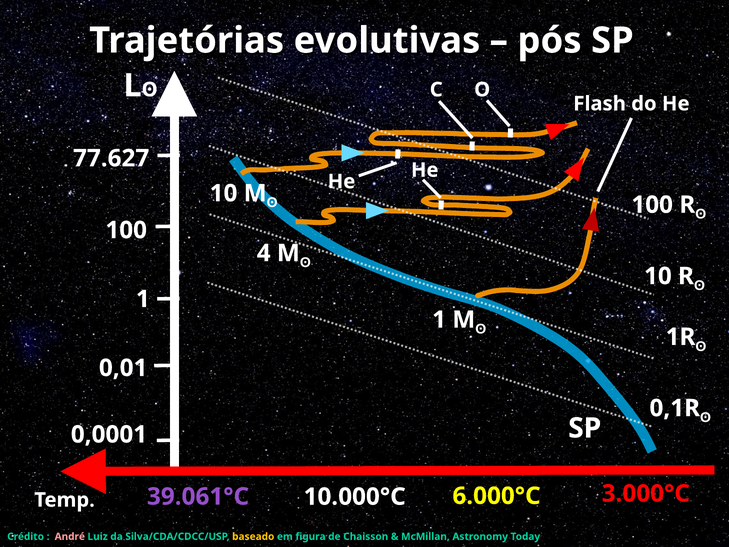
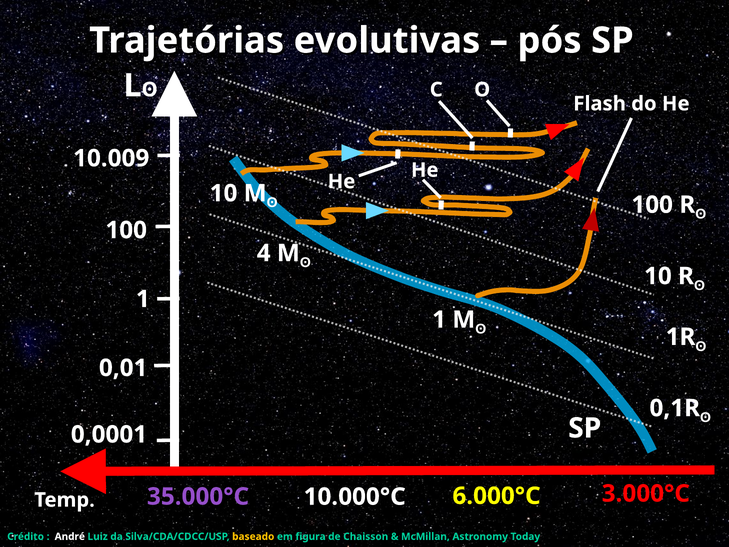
77.627: 77.627 -> 10.009
39.061°C: 39.061°C -> 35.000°C
André colour: pink -> white
